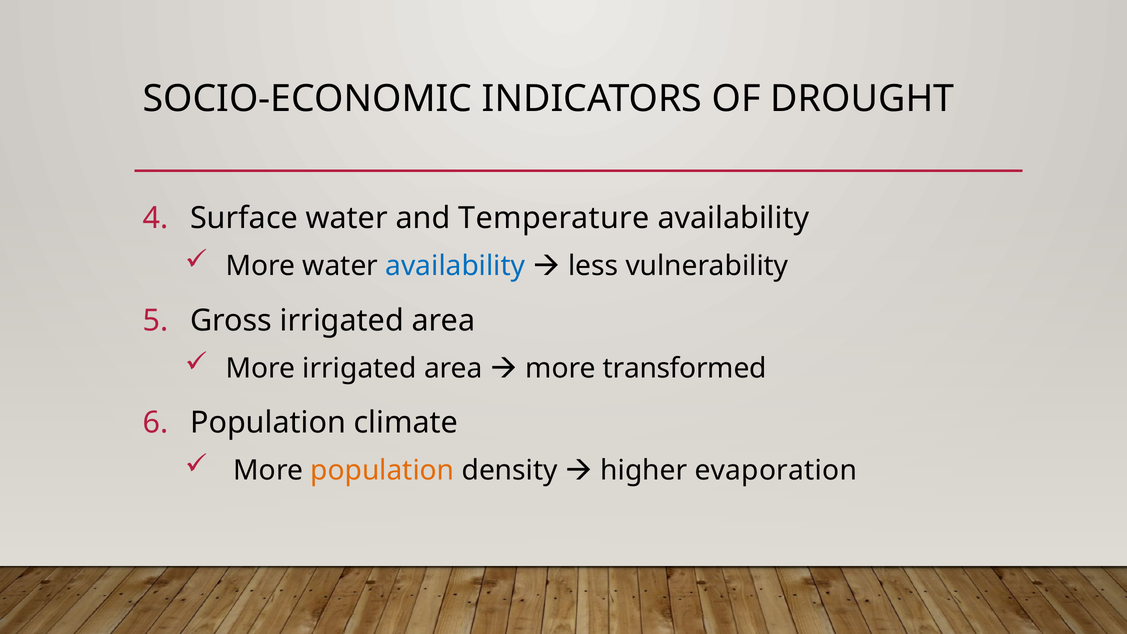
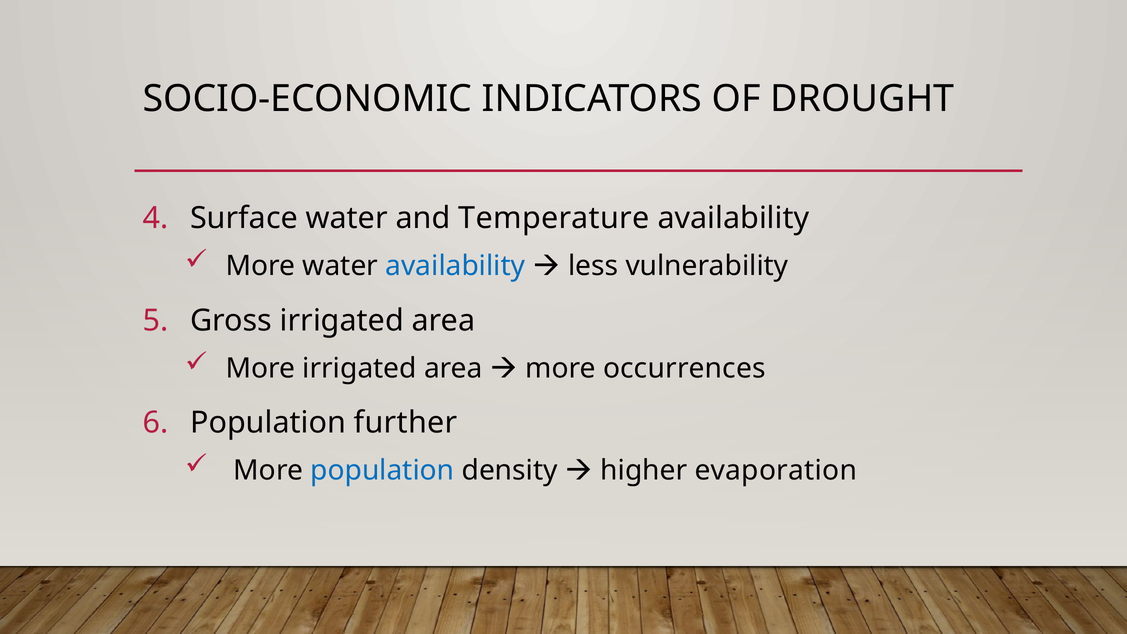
transformed: transformed -> occurrences
climate: climate -> further
population at (382, 470) colour: orange -> blue
